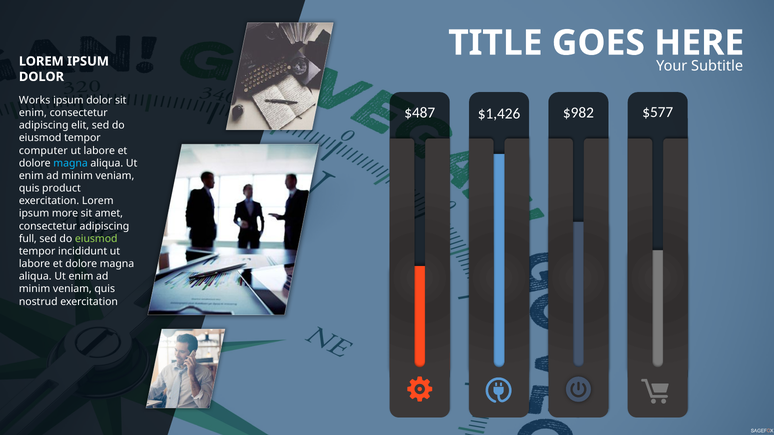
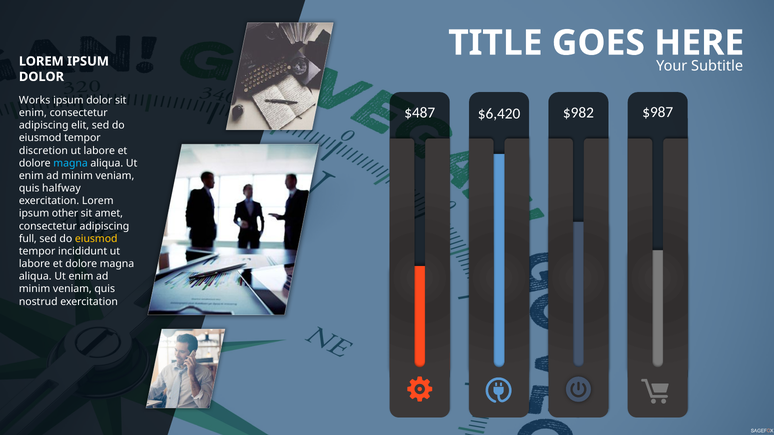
$1,426: $1,426 -> $6,420
$577: $577 -> $987
computer: computer -> discretion
product: product -> halfway
more: more -> other
eiusmod at (96, 239) colour: light green -> yellow
